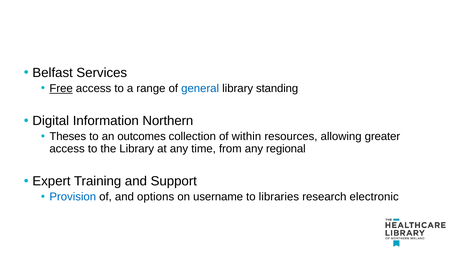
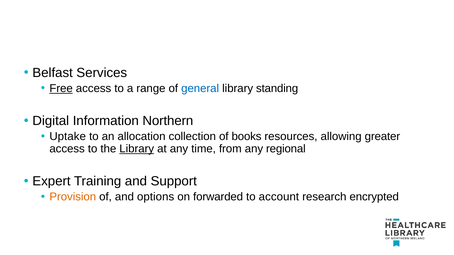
Theses: Theses -> Uptake
outcomes: outcomes -> allocation
within: within -> books
Library at (137, 149) underline: none -> present
Provision colour: blue -> orange
username: username -> forwarded
libraries: libraries -> account
electronic: electronic -> encrypted
